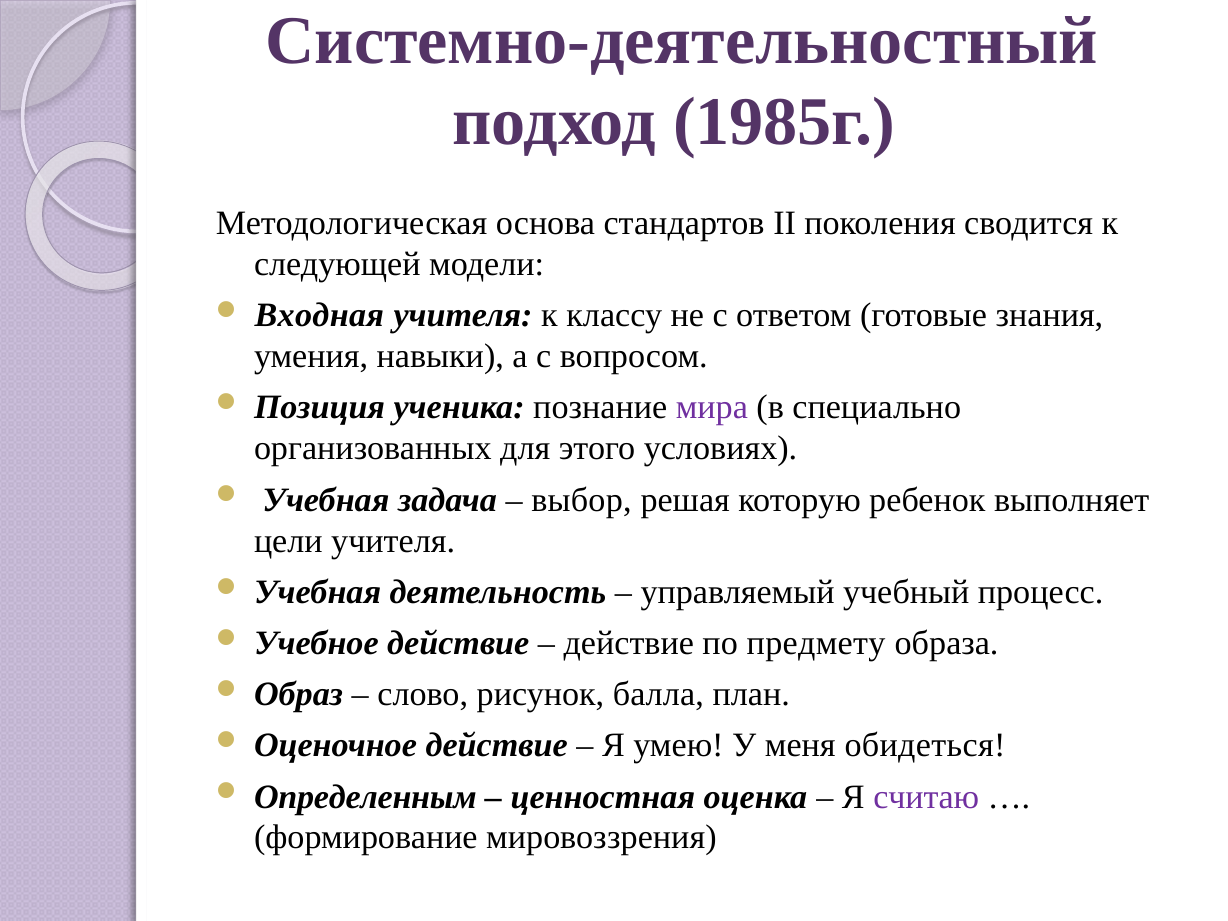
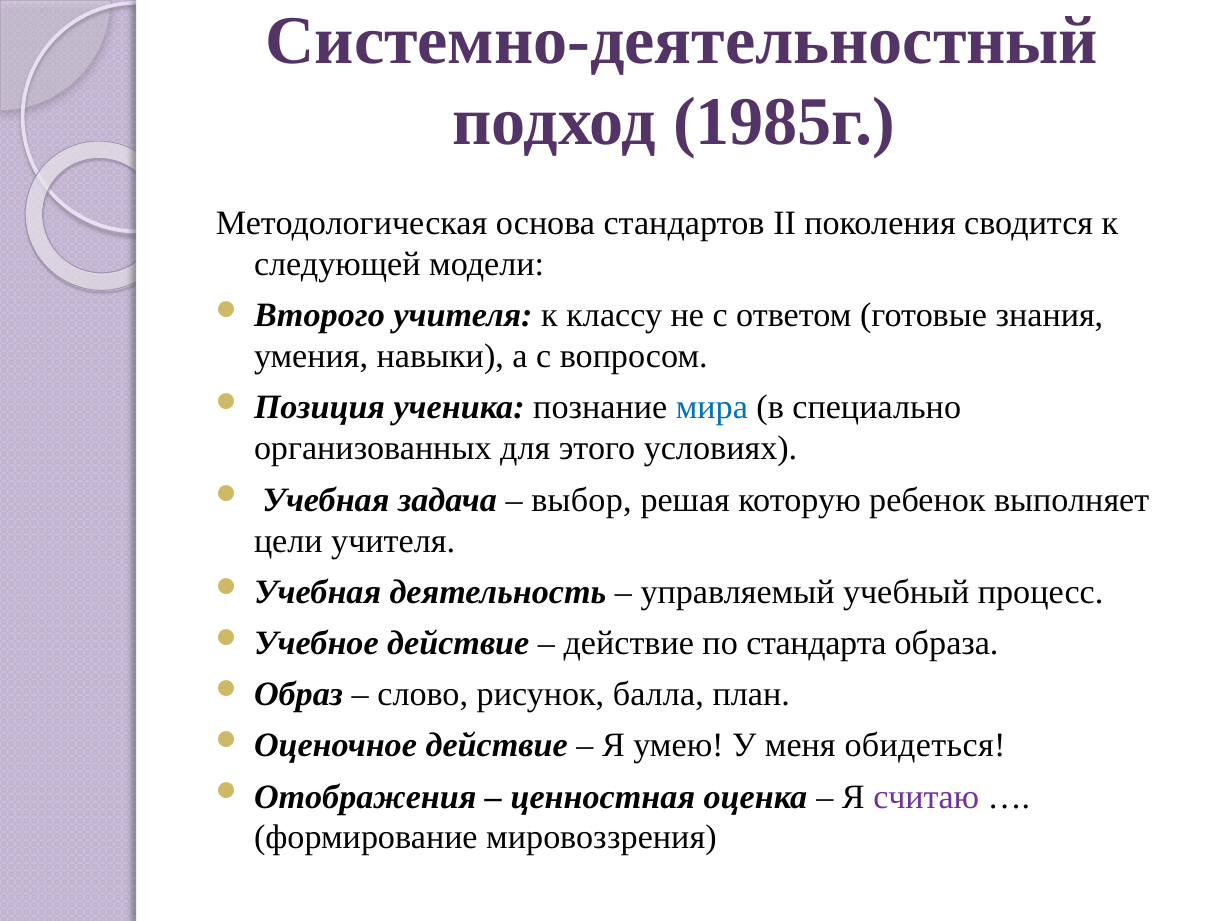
Входная: Входная -> Второго
мира colour: purple -> blue
предмету: предмету -> стандарта
Определенным: Определенным -> Отображения
